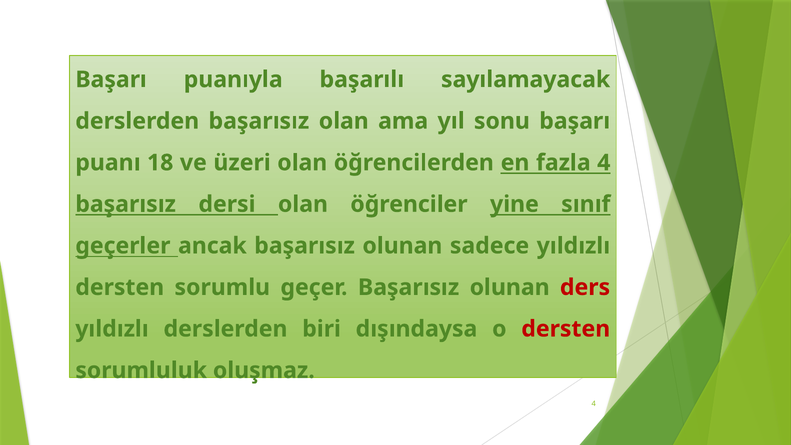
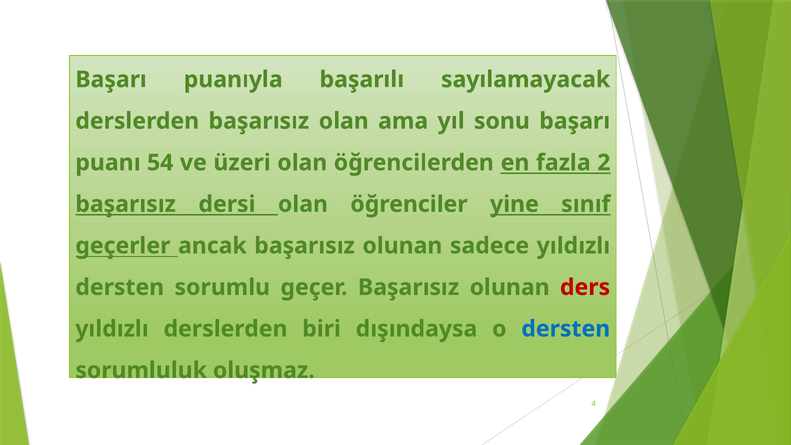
18: 18 -> 54
fazla 4: 4 -> 2
dersten at (566, 329) colour: red -> blue
